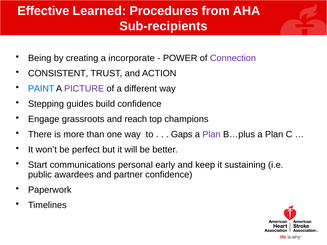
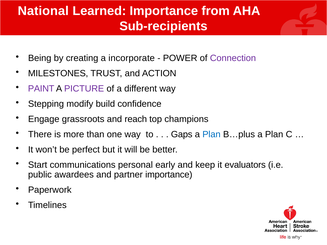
Effective: Effective -> National
Learned Procedures: Procedures -> Importance
CONSISTENT: CONSISTENT -> MILESTONES
PAINT colour: blue -> purple
guides: guides -> modify
Plan at (211, 135) colour: purple -> blue
sustaining: sustaining -> evaluators
partner confidence: confidence -> importance
